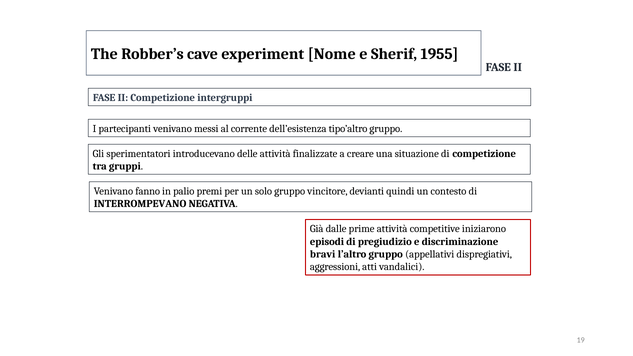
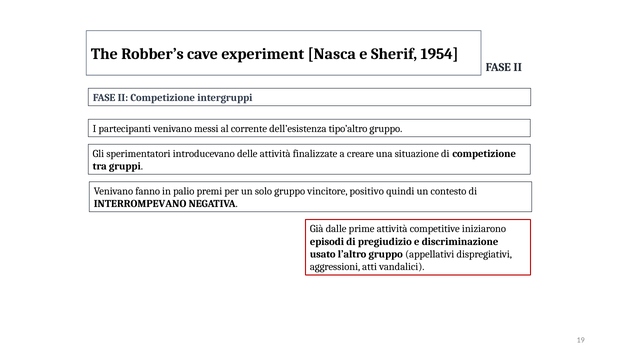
Nome: Nome -> Nasca
1955: 1955 -> 1954
devianti: devianti -> positivo
bravi: bravi -> usato
